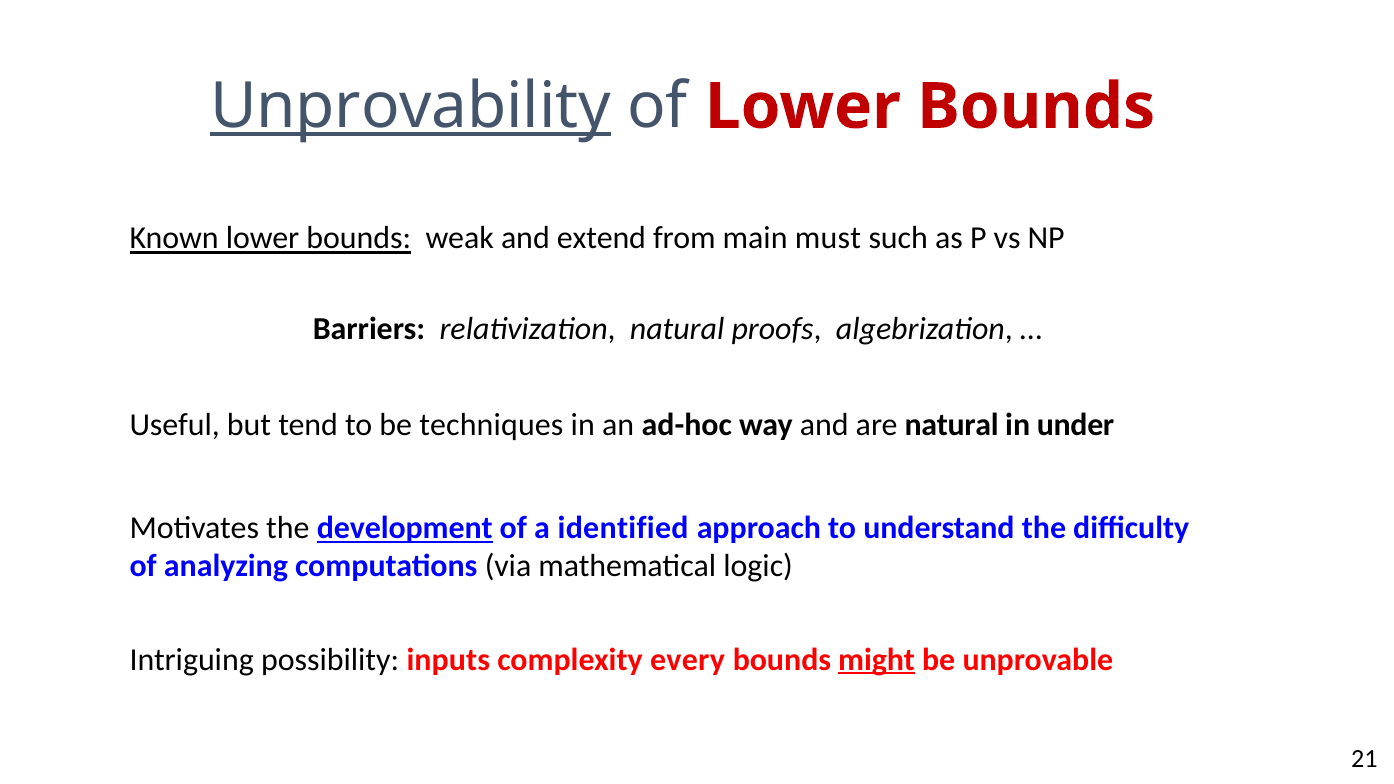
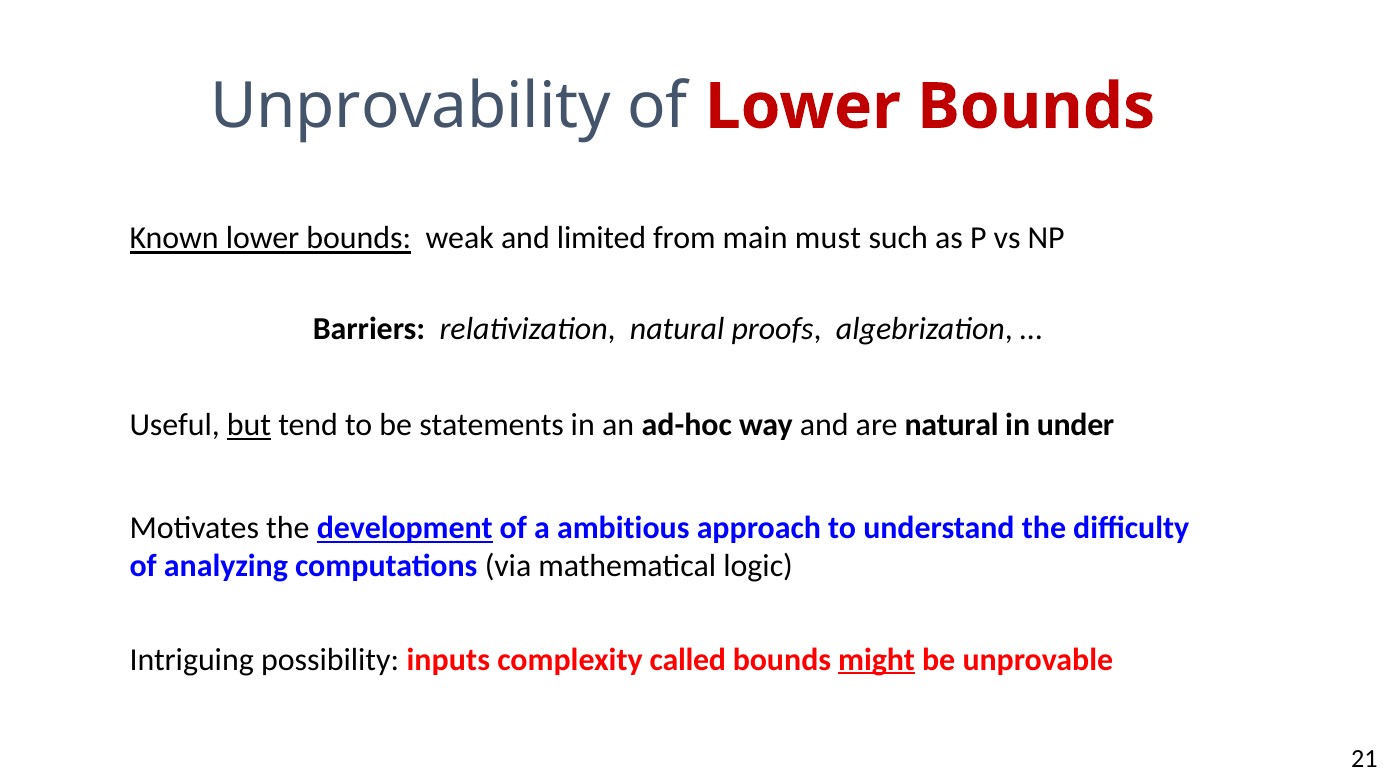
Unprovability underline: present -> none
extend: extend -> limited
but underline: none -> present
techniques: techniques -> statements
identified: identified -> ambitious
every: every -> called
